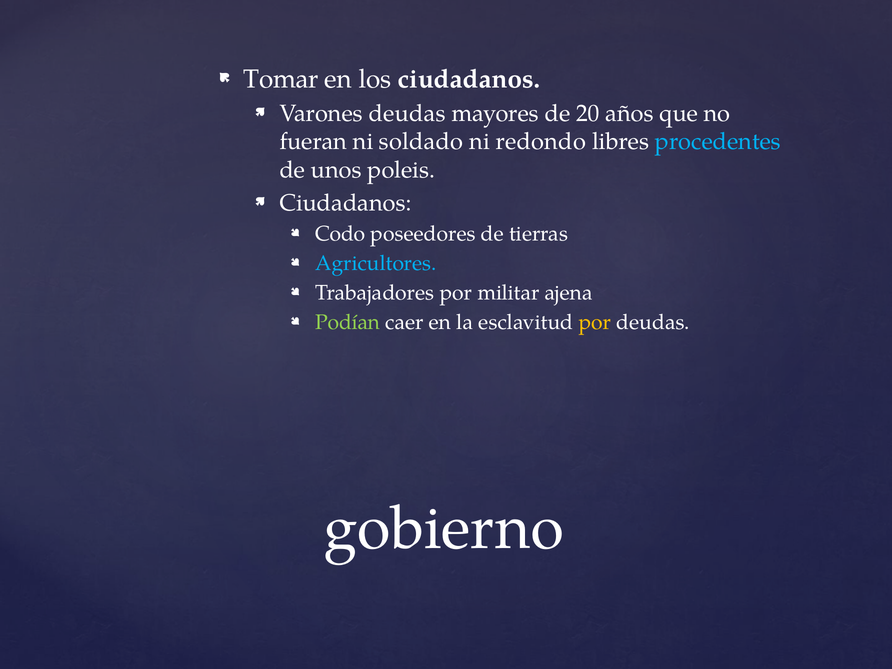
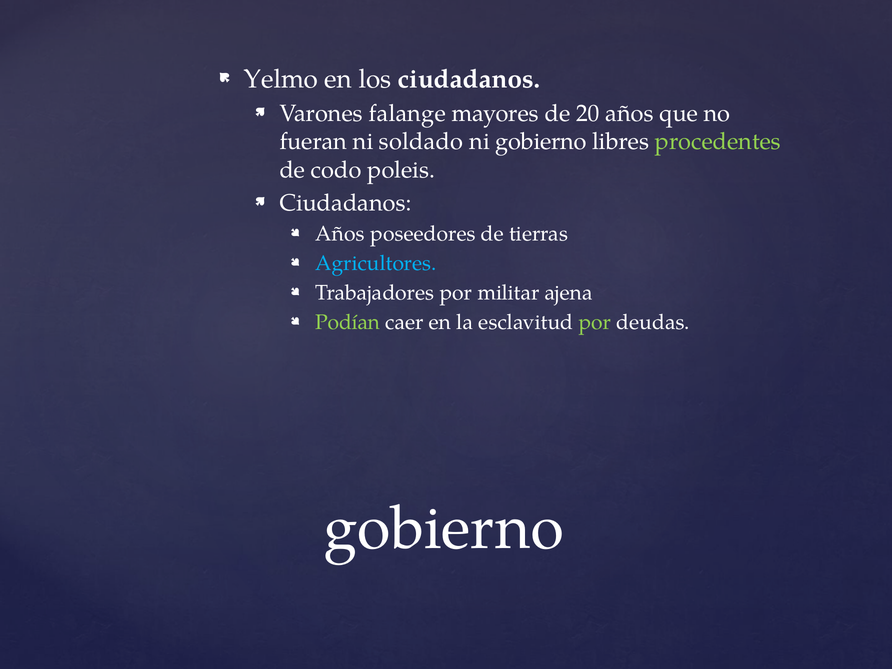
Tomar: Tomar -> Yelmo
Varones deudas: deudas -> falange
ni redondo: redondo -> gobierno
procedentes colour: light blue -> light green
unos: unos -> codo
Codo at (340, 234): Codo -> Años
por at (595, 322) colour: yellow -> light green
